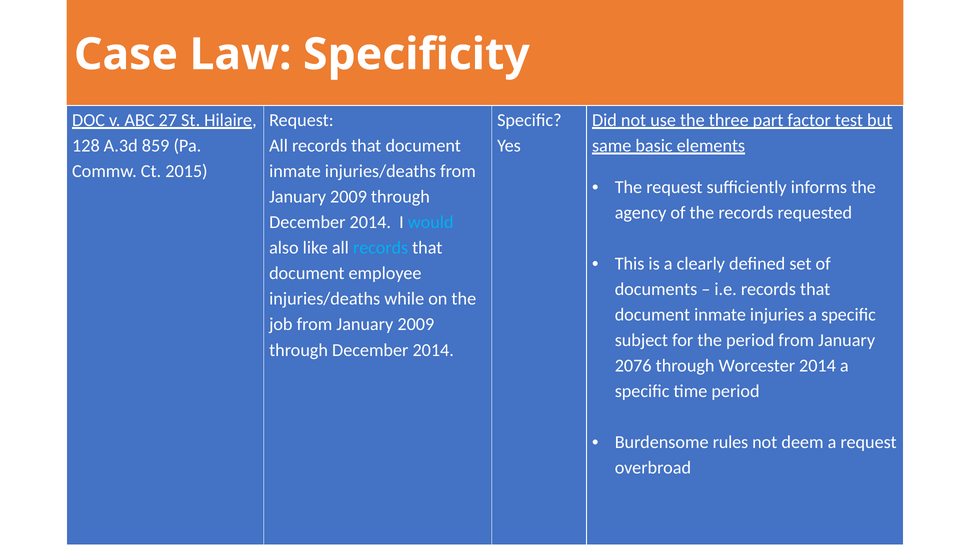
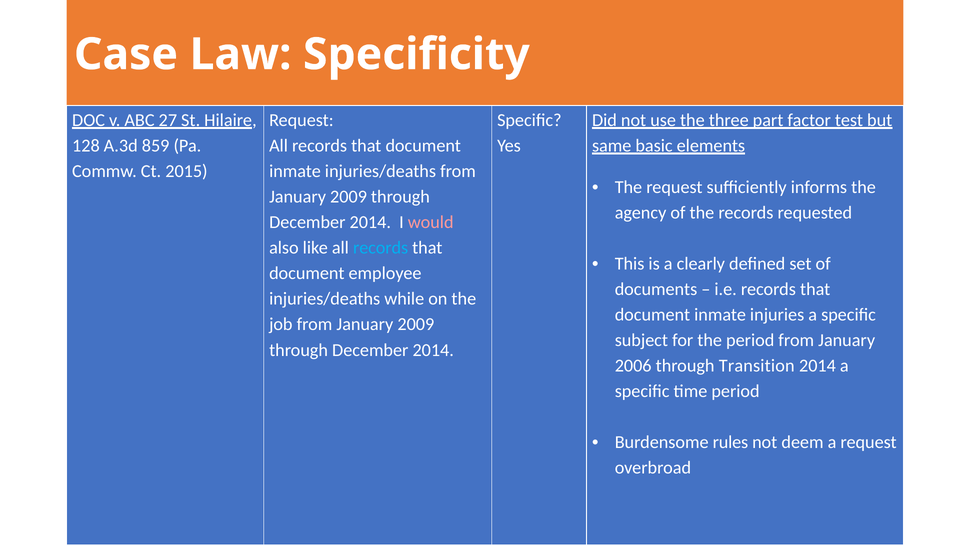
would colour: light blue -> pink
2076: 2076 -> 2006
Worcester: Worcester -> Transition
